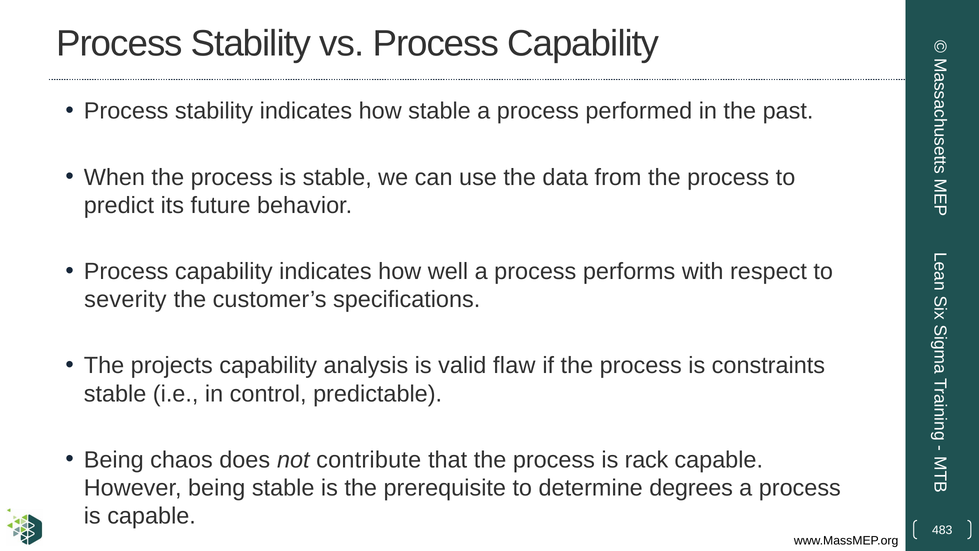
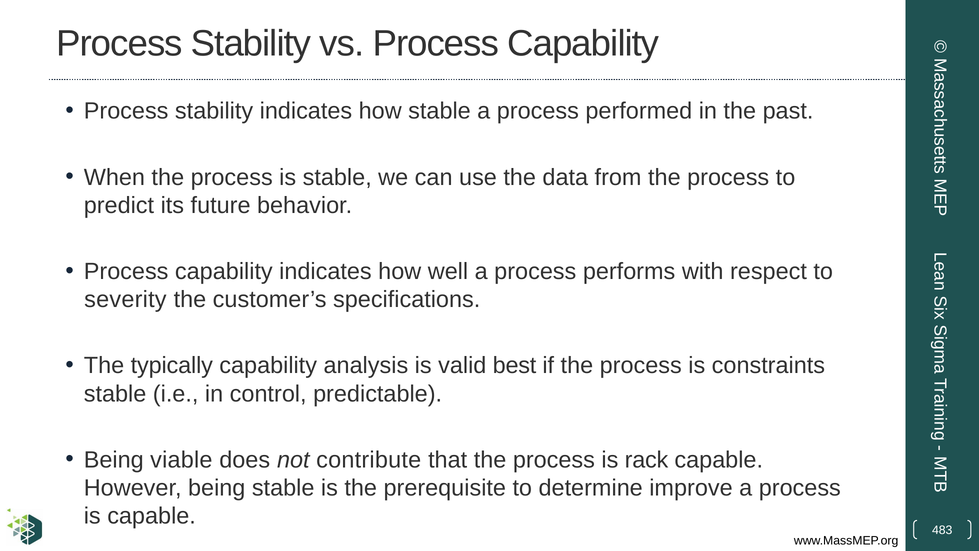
projects: projects -> typically
flaw: flaw -> best
chaos: chaos -> viable
degrees: degrees -> improve
